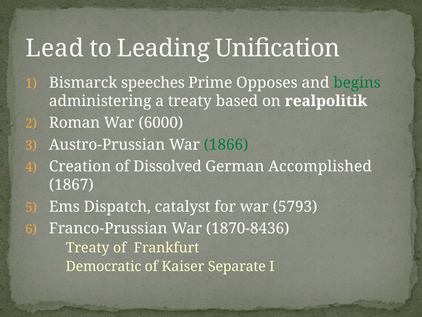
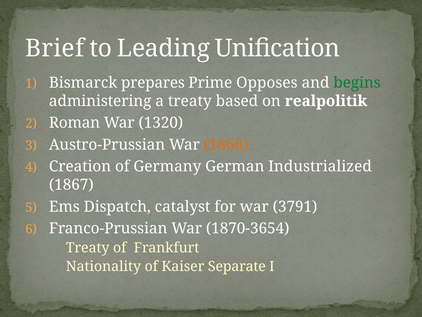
Lead: Lead -> Brief
speeches: speeches -> prepares
6000: 6000 -> 1320
1866 colour: green -> orange
Dissolved: Dissolved -> Germany
Accomplished: Accomplished -> Industrialized
5793: 5793 -> 3791
1870-8436: 1870-8436 -> 1870-3654
Democratic: Democratic -> Nationality
